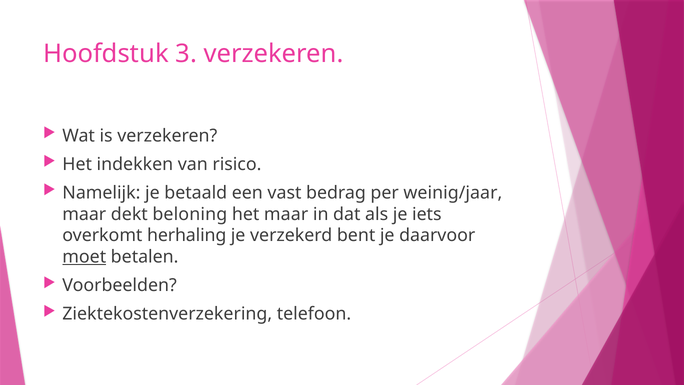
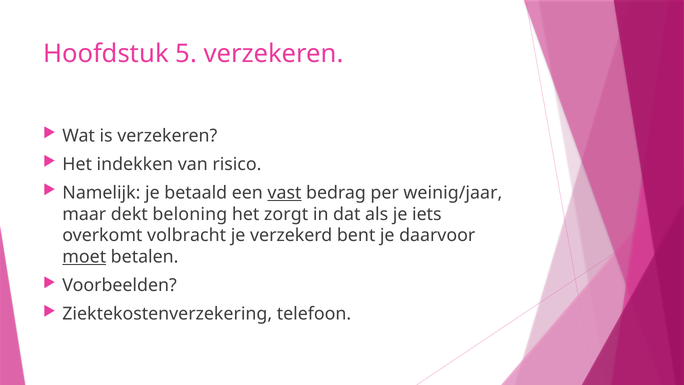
3: 3 -> 5
vast underline: none -> present
het maar: maar -> zorgt
herhaling: herhaling -> volbracht
